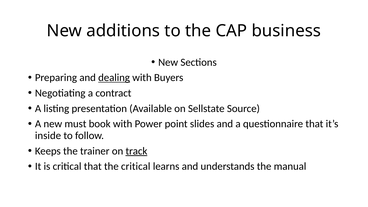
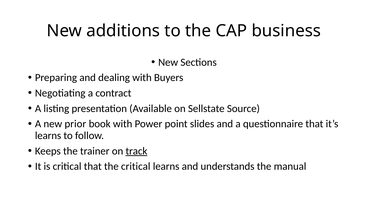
dealing underline: present -> none
must: must -> prior
inside at (48, 136): inside -> learns
